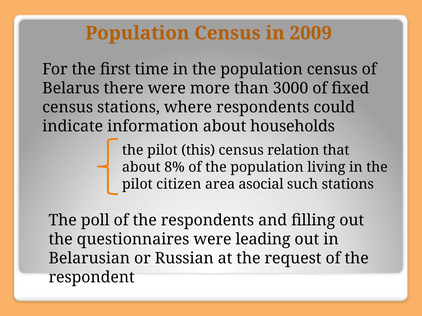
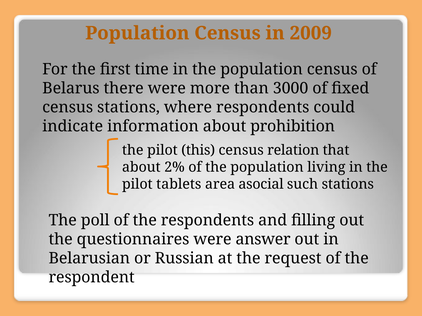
households: households -> prohibition
8%: 8% -> 2%
citizen: citizen -> tablets
leading: leading -> answer
